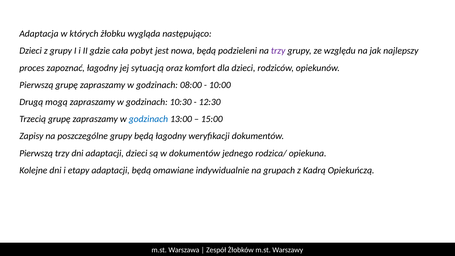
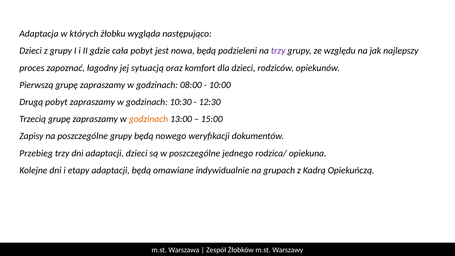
Drugą mogą: mogą -> pobyt
godzinach at (148, 119) colour: blue -> orange
będą łagodny: łagodny -> nowego
Pierwszą at (36, 153): Pierwszą -> Przebieg
w dokumentów: dokumentów -> poszczególne
